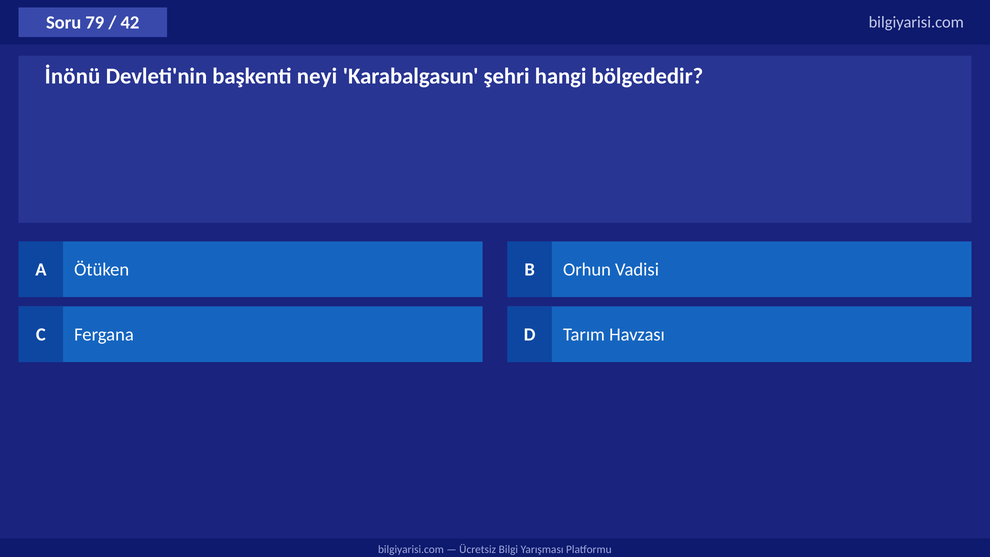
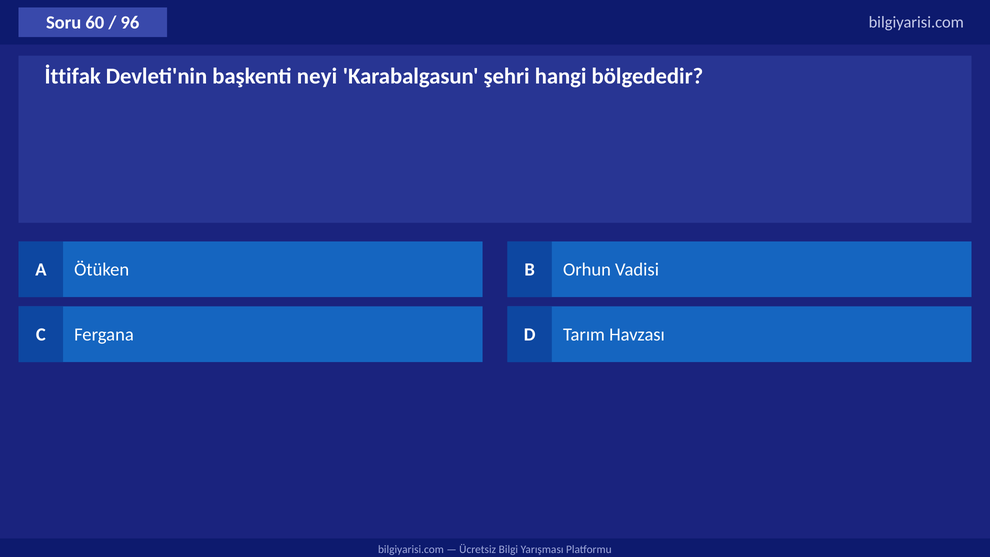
79: 79 -> 60
42: 42 -> 96
İnönü: İnönü -> İttifak
